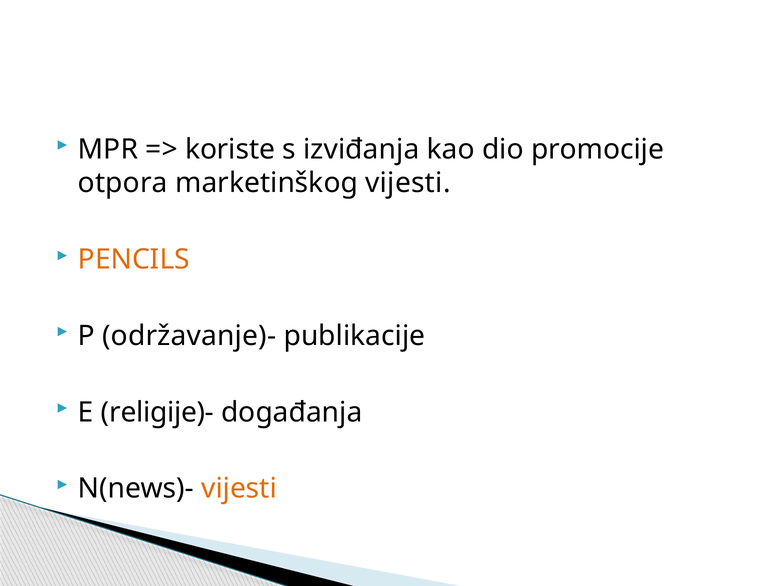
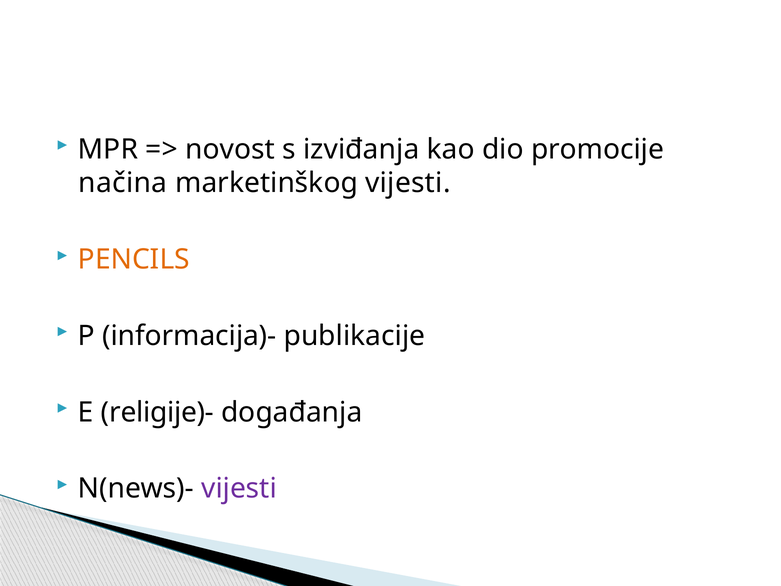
koriste: koriste -> novost
otpora: otpora -> načina
održavanje)-: održavanje)- -> informacija)-
vijesti at (239, 488) colour: orange -> purple
